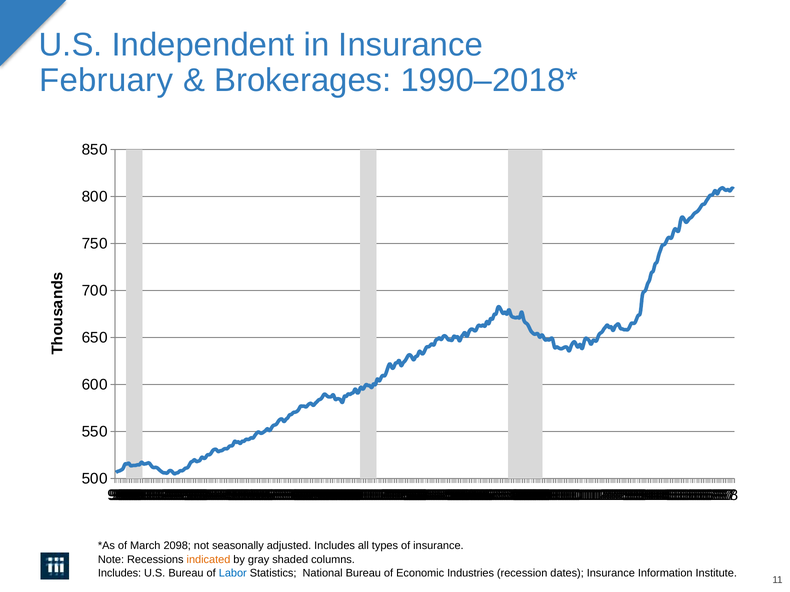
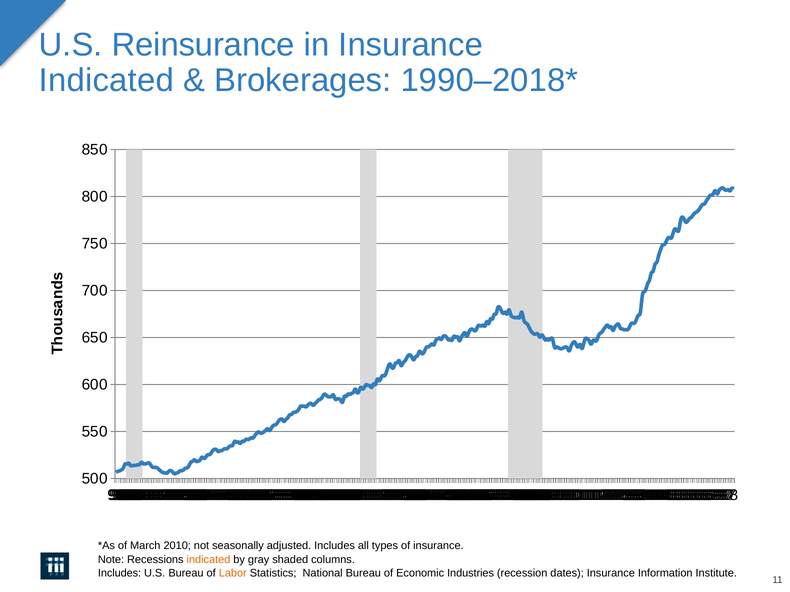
Independent: Independent -> Reinsurance
February at (106, 80): February -> Indicated
2098: 2098 -> 2010
Labor colour: blue -> orange
